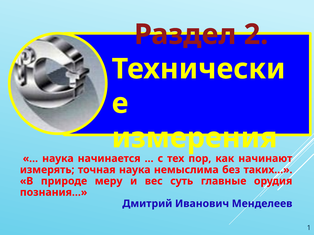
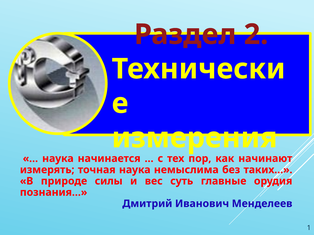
меру: меру -> силы
